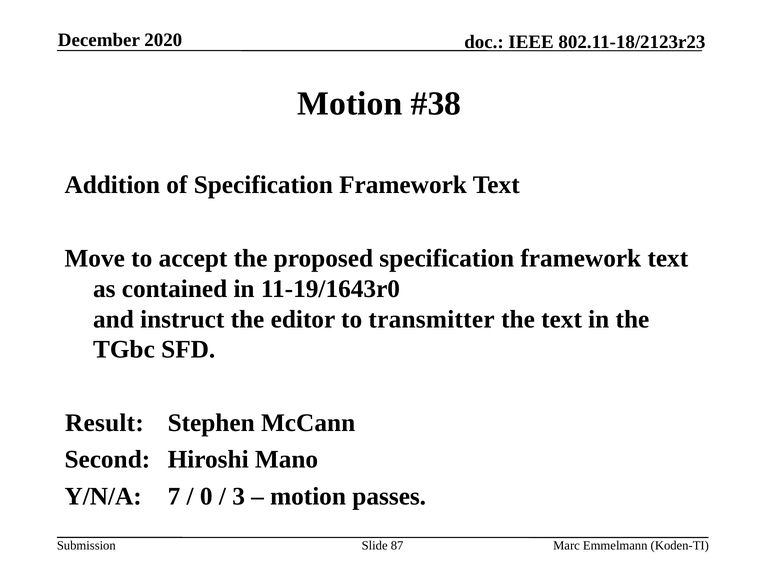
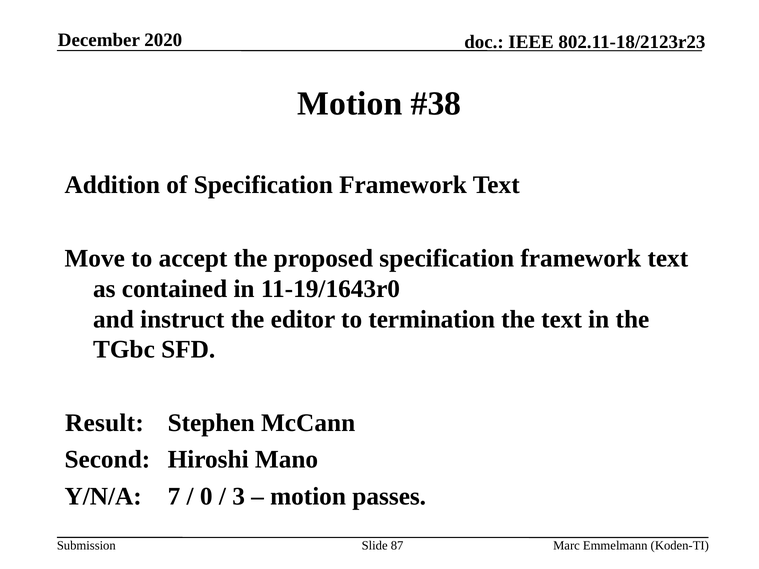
transmitter: transmitter -> termination
